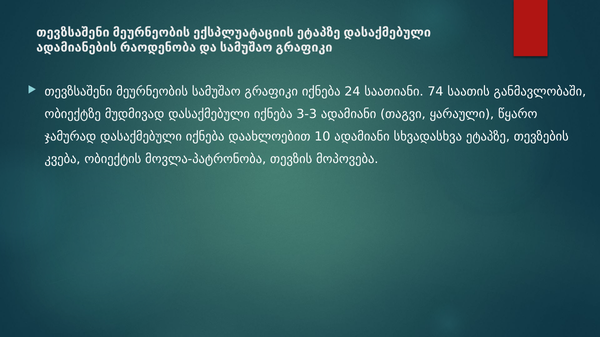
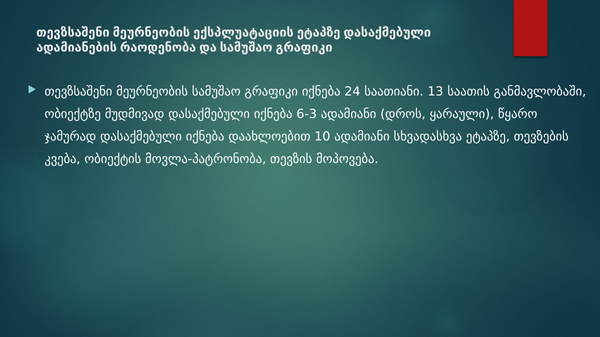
74: 74 -> 13
3-3: 3-3 -> 6-3
თაგვი: თაგვი -> დროს
